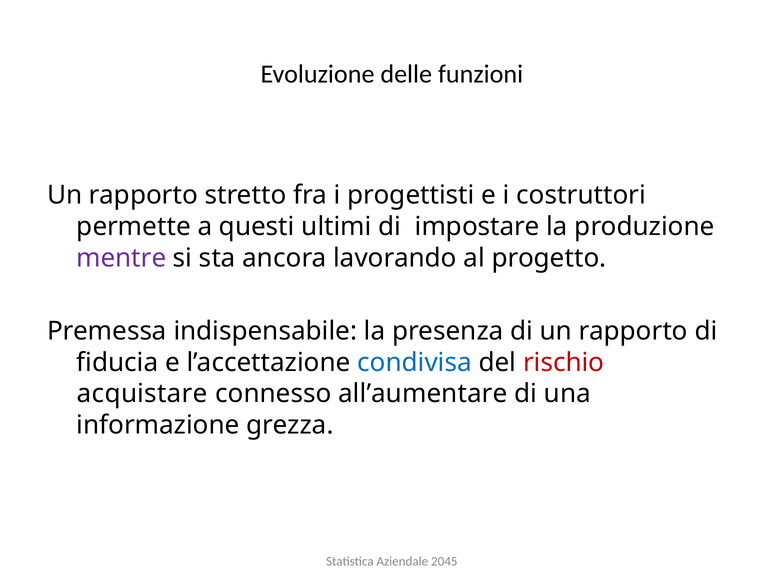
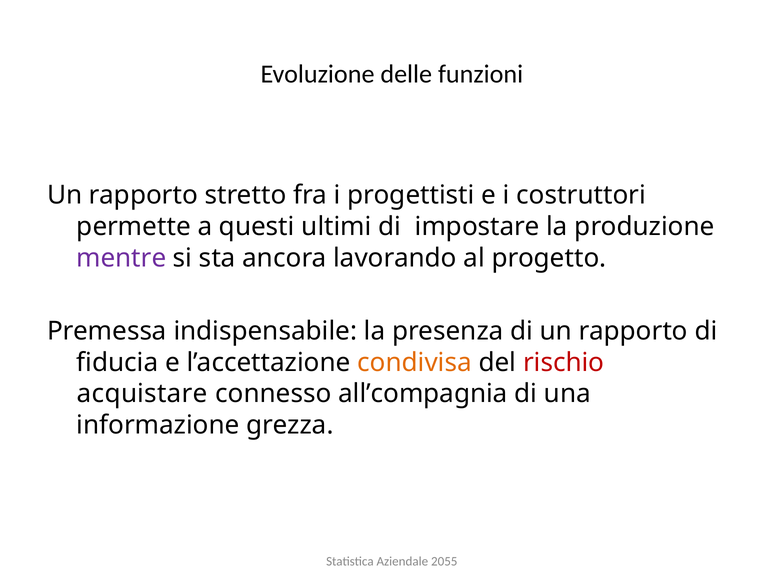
condivisa colour: blue -> orange
all’aumentare: all’aumentare -> all’compagnia
2045: 2045 -> 2055
